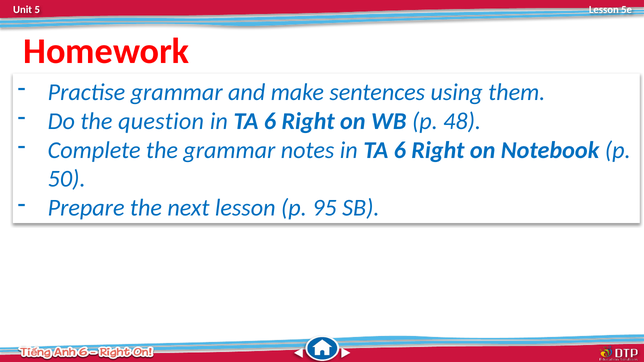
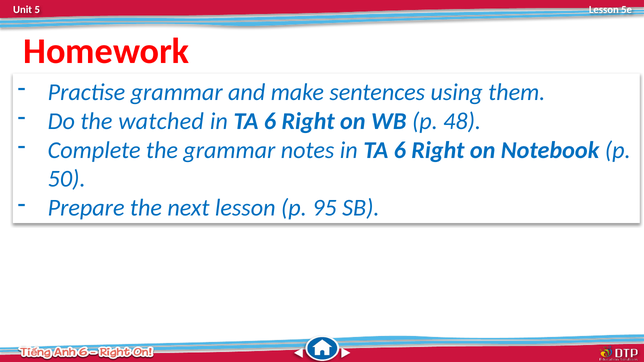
question: question -> watched
